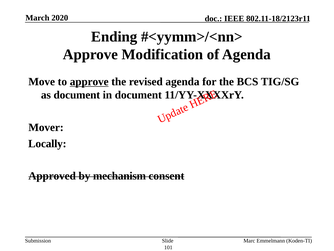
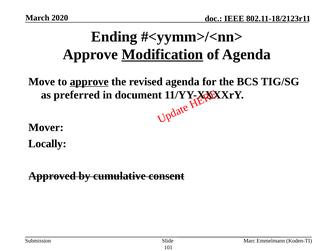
Modification underline: none -> present
as document: document -> preferred
mechanism: mechanism -> cumulative
